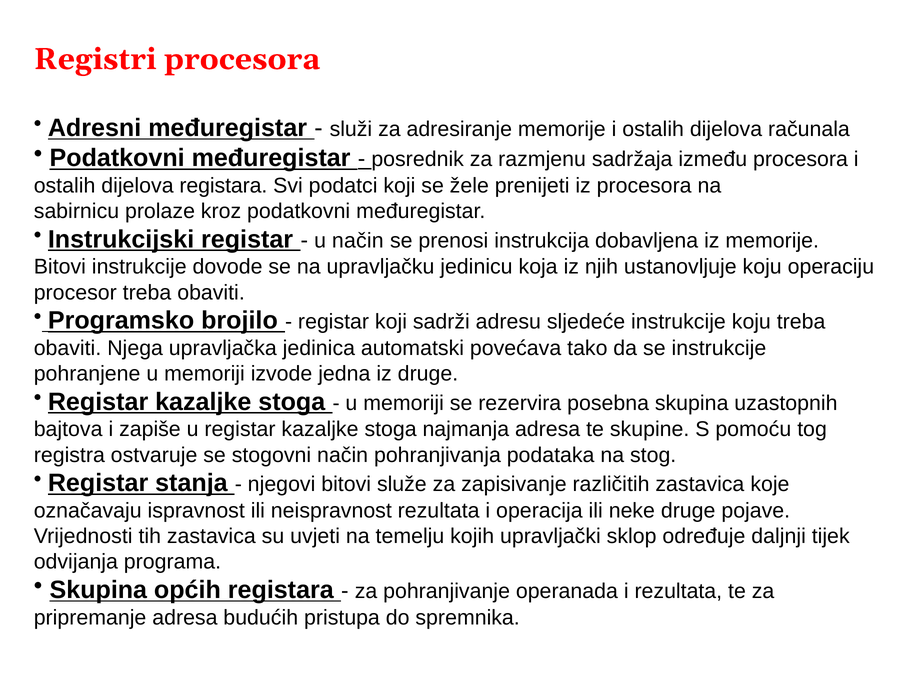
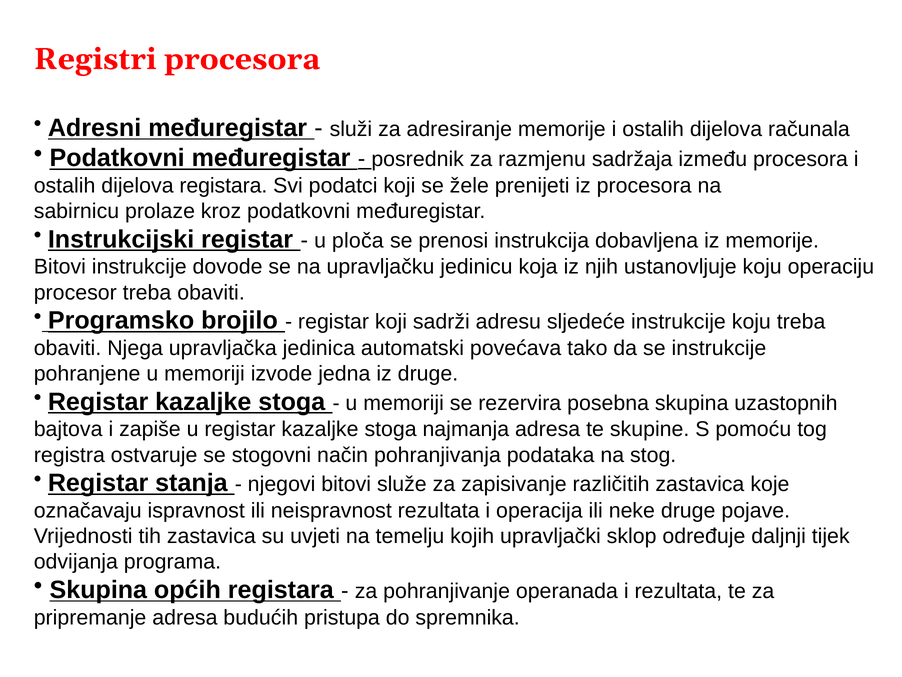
u način: način -> ploča
